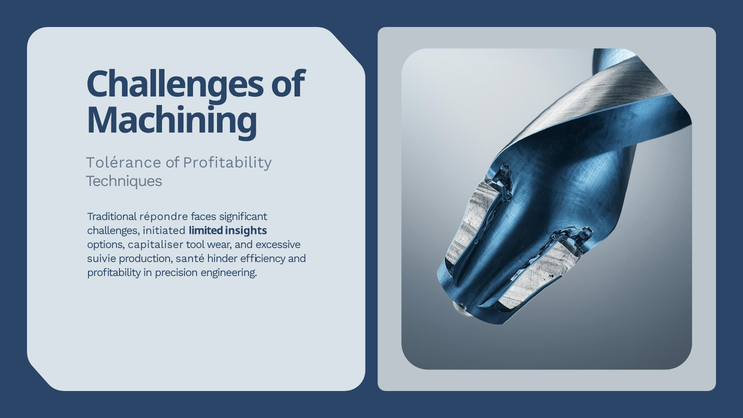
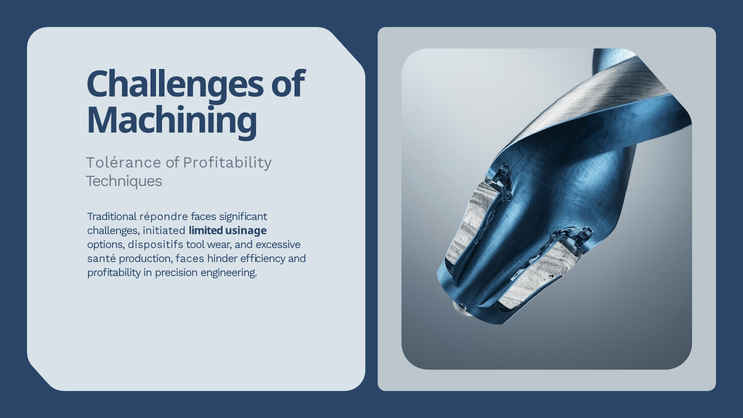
insights: insights -> usinage
capitaliser: capitaliser -> dispositifs
suivie: suivie -> santé
production santé: santé -> faces
